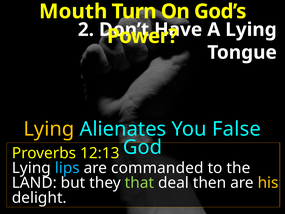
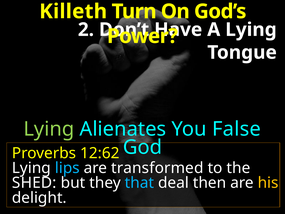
Mouth: Mouth -> Killeth
Lying at (49, 129) colour: yellow -> light green
12:13: 12:13 -> 12:62
commanded: commanded -> transformed
LAND: LAND -> SHED
that colour: light green -> light blue
